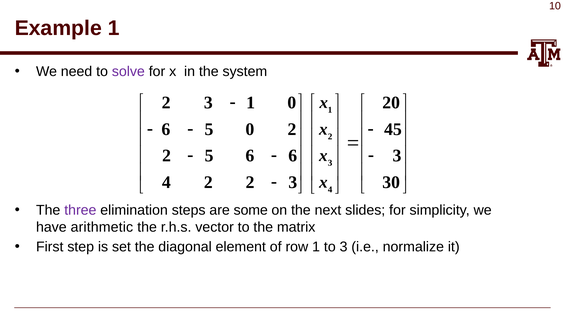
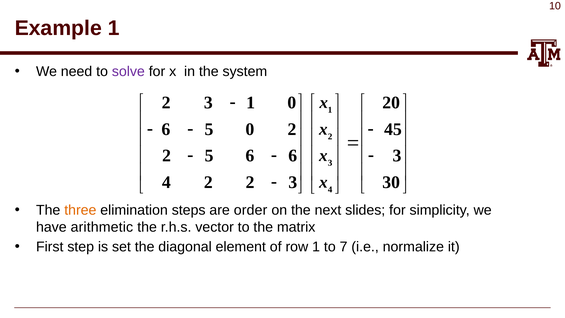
three colour: purple -> orange
some: some -> order
to 3: 3 -> 7
